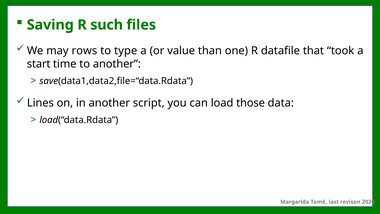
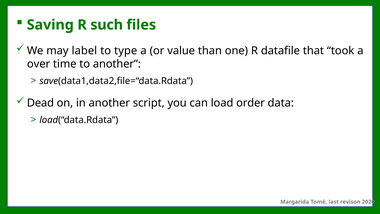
rows: rows -> label
start: start -> over
Lines: Lines -> Dead
those: those -> order
